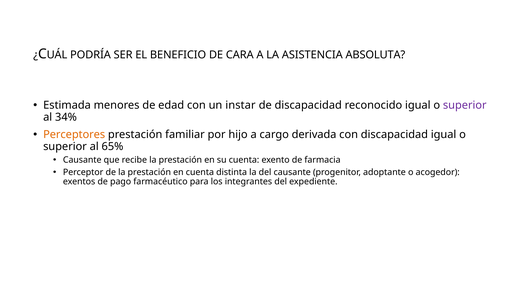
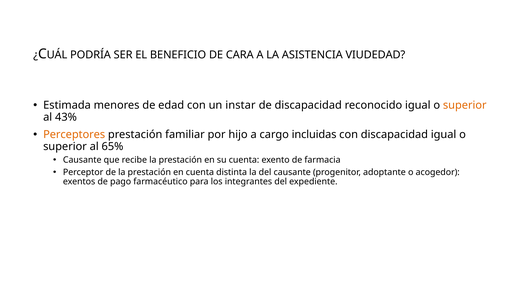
ABSOLUTA: ABSOLUTA -> VIUDEDAD
superior at (465, 105) colour: purple -> orange
34%: 34% -> 43%
derivada: derivada -> incluidas
